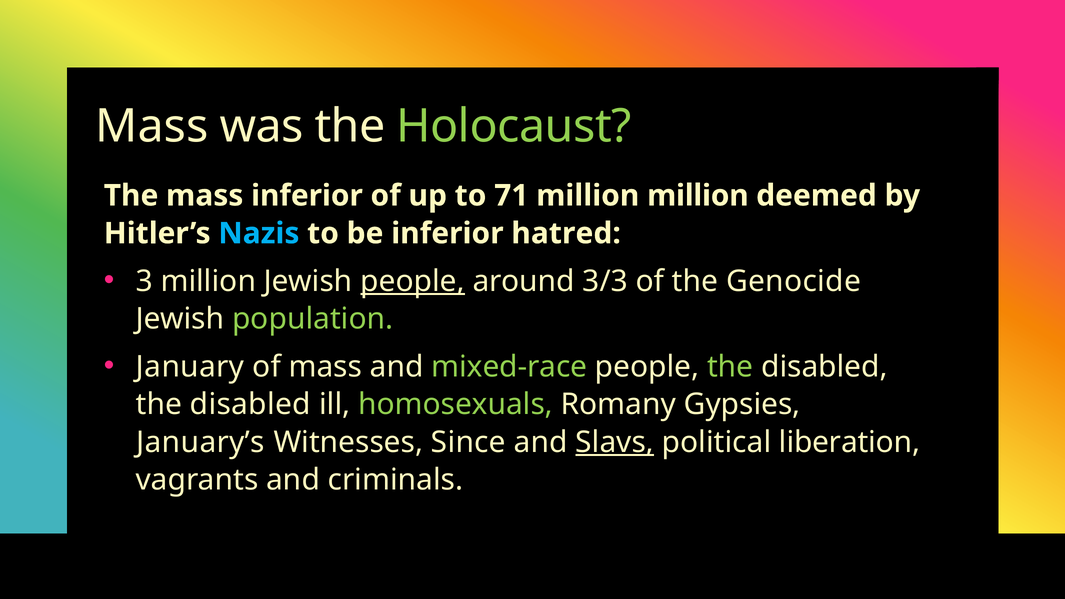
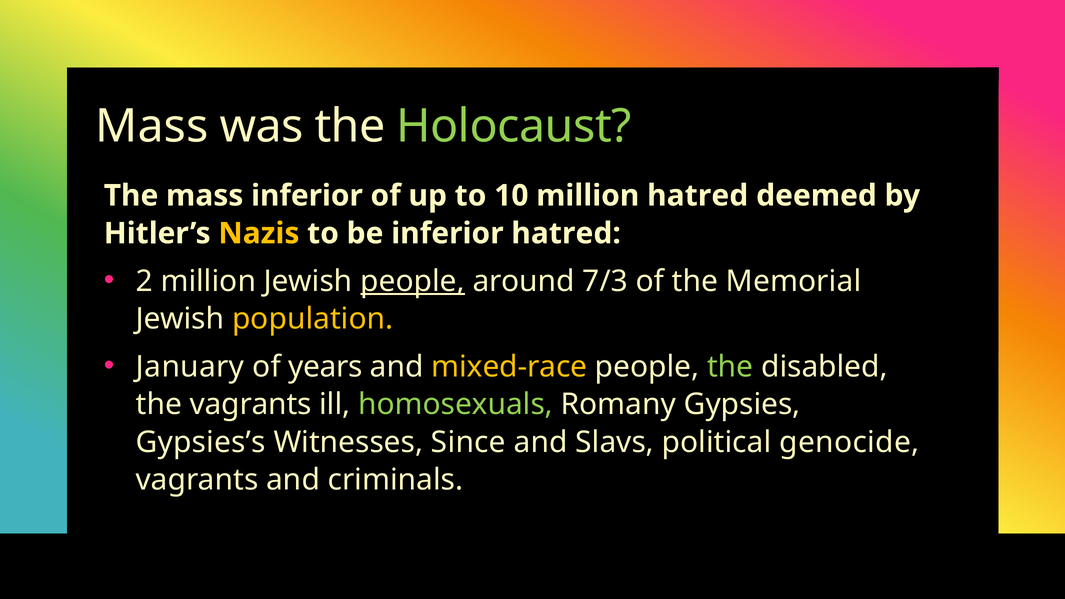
71: 71 -> 10
million million: million -> hatred
Nazis colour: light blue -> yellow
3: 3 -> 2
3/3: 3/3 -> 7/3
Genocide: Genocide -> Memorial
population colour: light green -> yellow
of mass: mass -> years
mixed-race colour: light green -> yellow
disabled at (250, 404): disabled -> vagrants
January’s: January’s -> Gypsies’s
Slavs underline: present -> none
liberation: liberation -> genocide
